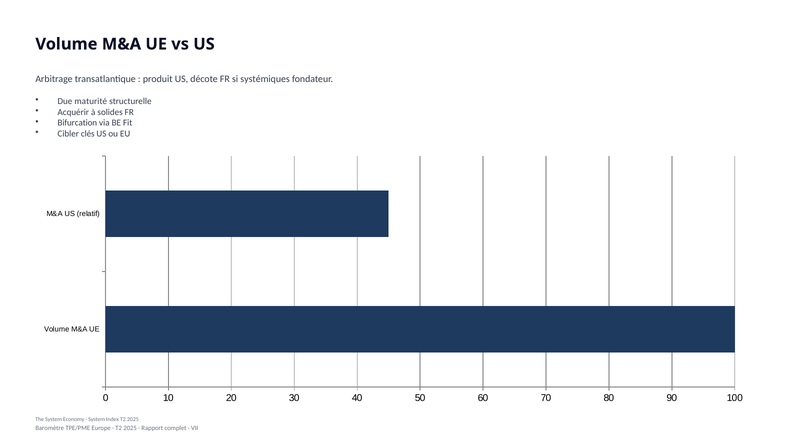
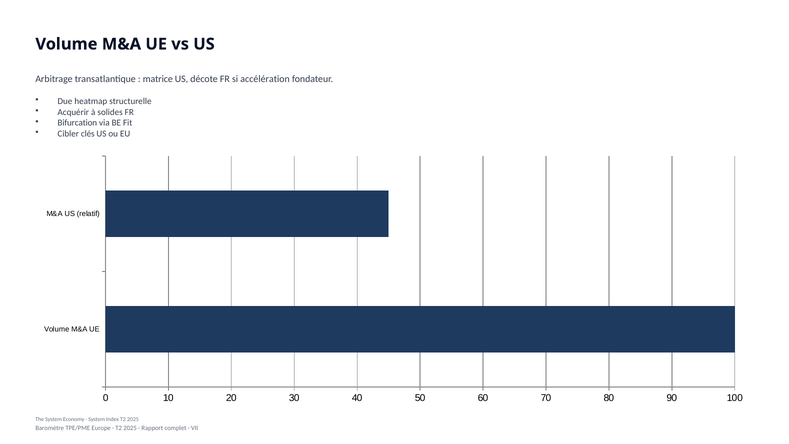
produit: produit -> matrice
systémiques: systémiques -> accélération
maturité: maturité -> heatmap
